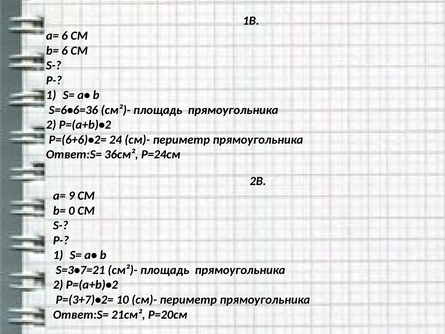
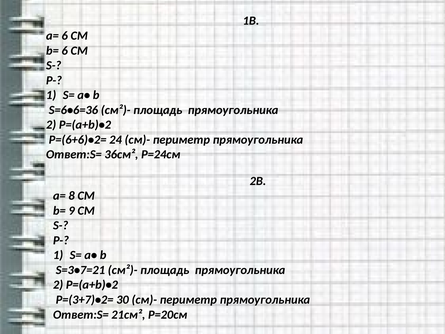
9: 9 -> 8
0: 0 -> 9
10: 10 -> 30
